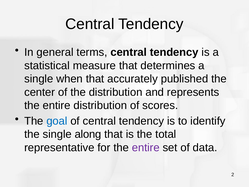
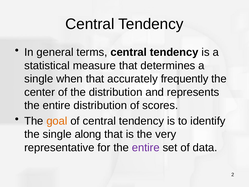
published: published -> frequently
goal colour: blue -> orange
total: total -> very
